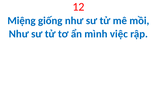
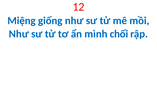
việc: việc -> chối
